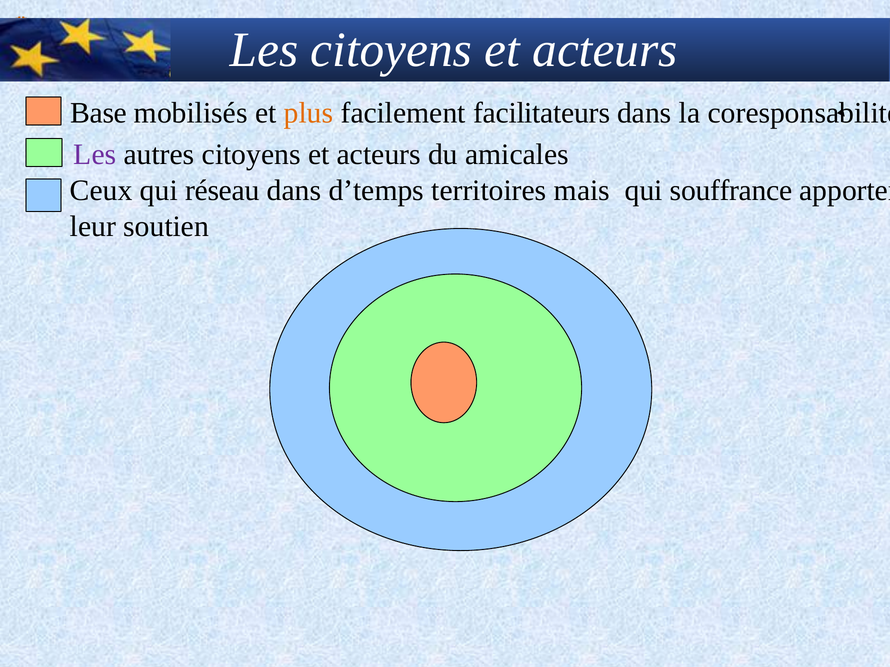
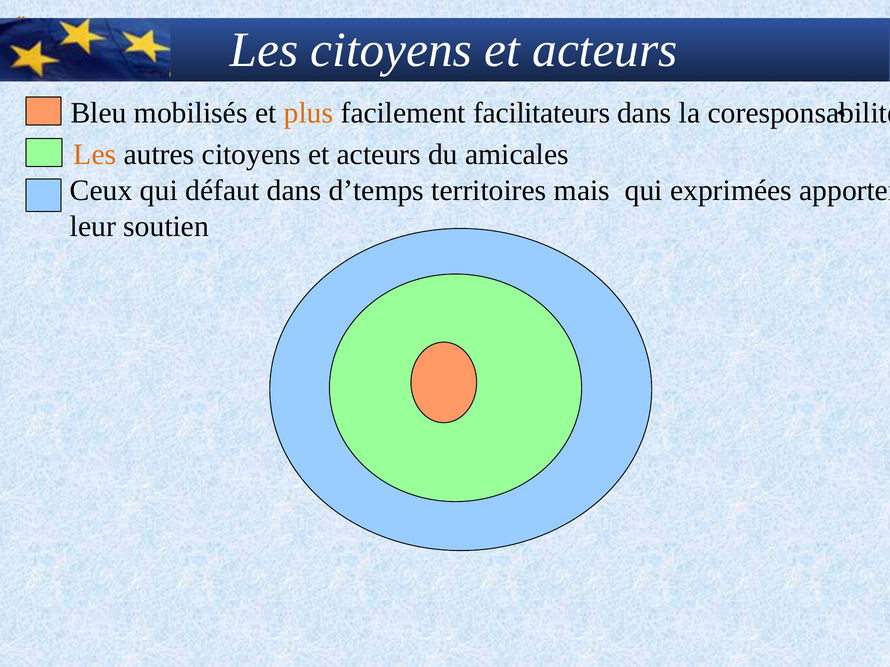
Base: Base -> Bleu
Les at (95, 154) colour: purple -> orange
réseau: réseau -> défaut
souffrance: souffrance -> exprimées
